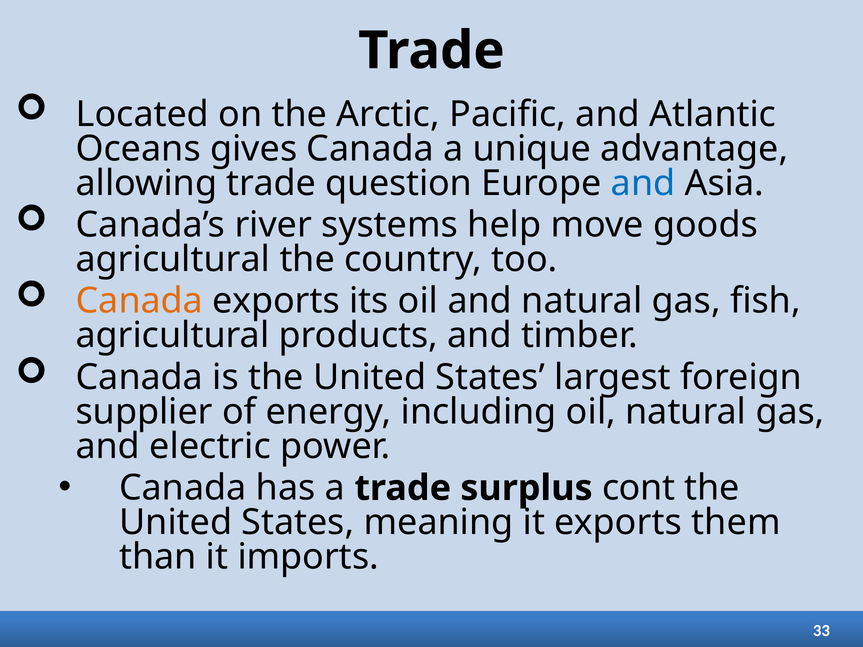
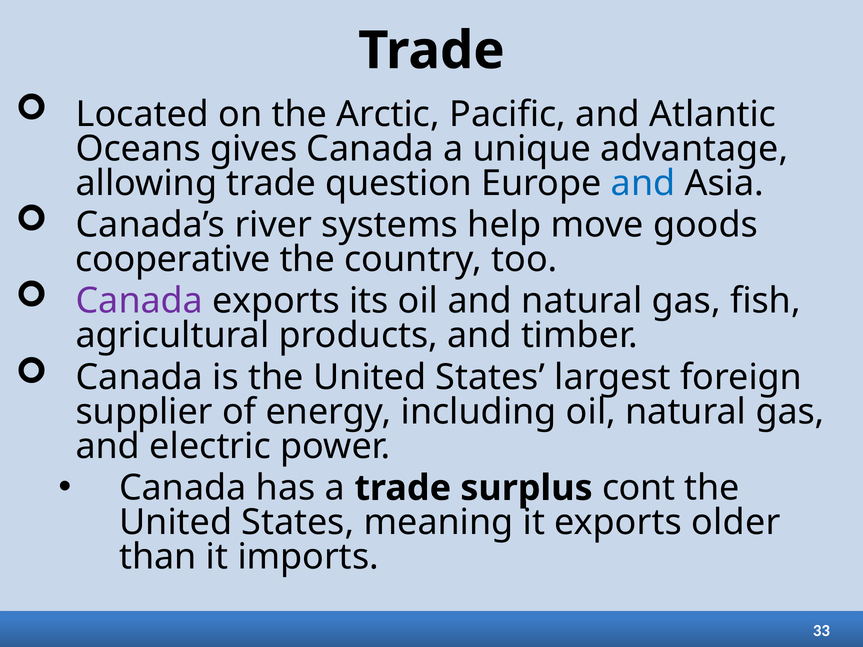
agricultural at (173, 260): agricultural -> cooperative
Canada at (139, 301) colour: orange -> purple
them: them -> older
